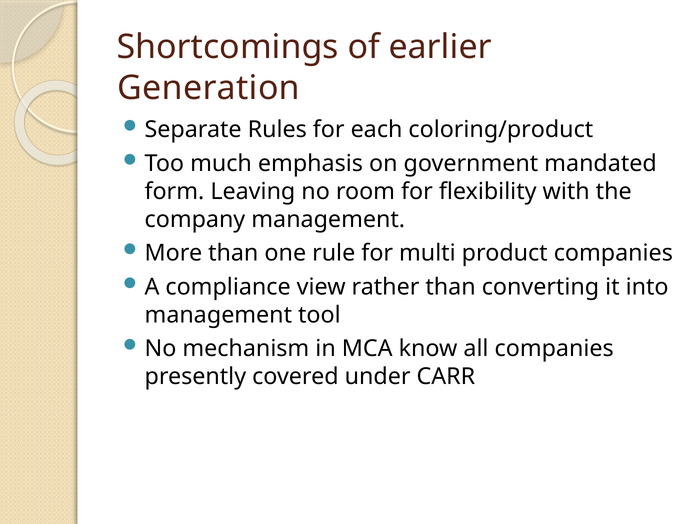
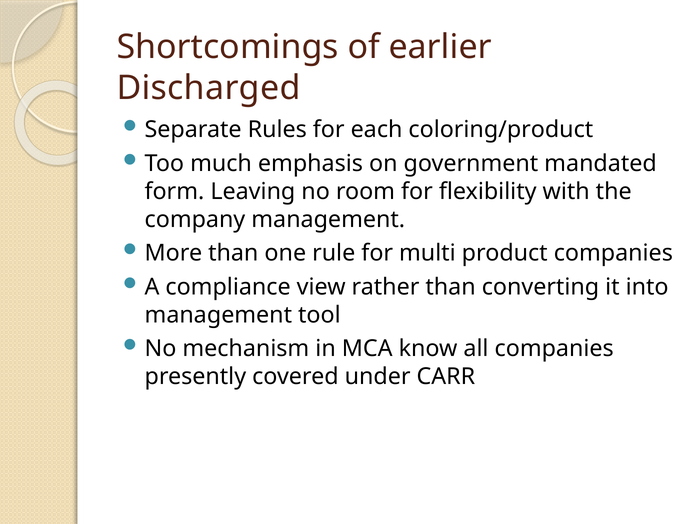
Generation: Generation -> Discharged
